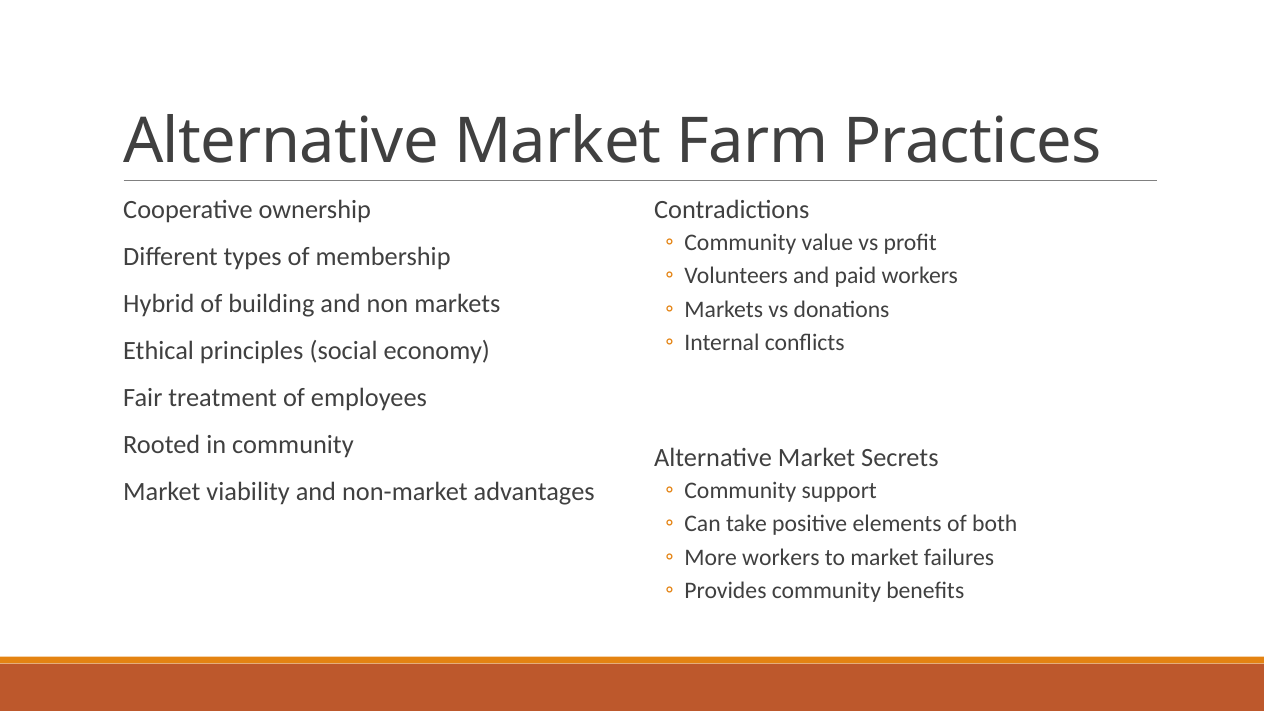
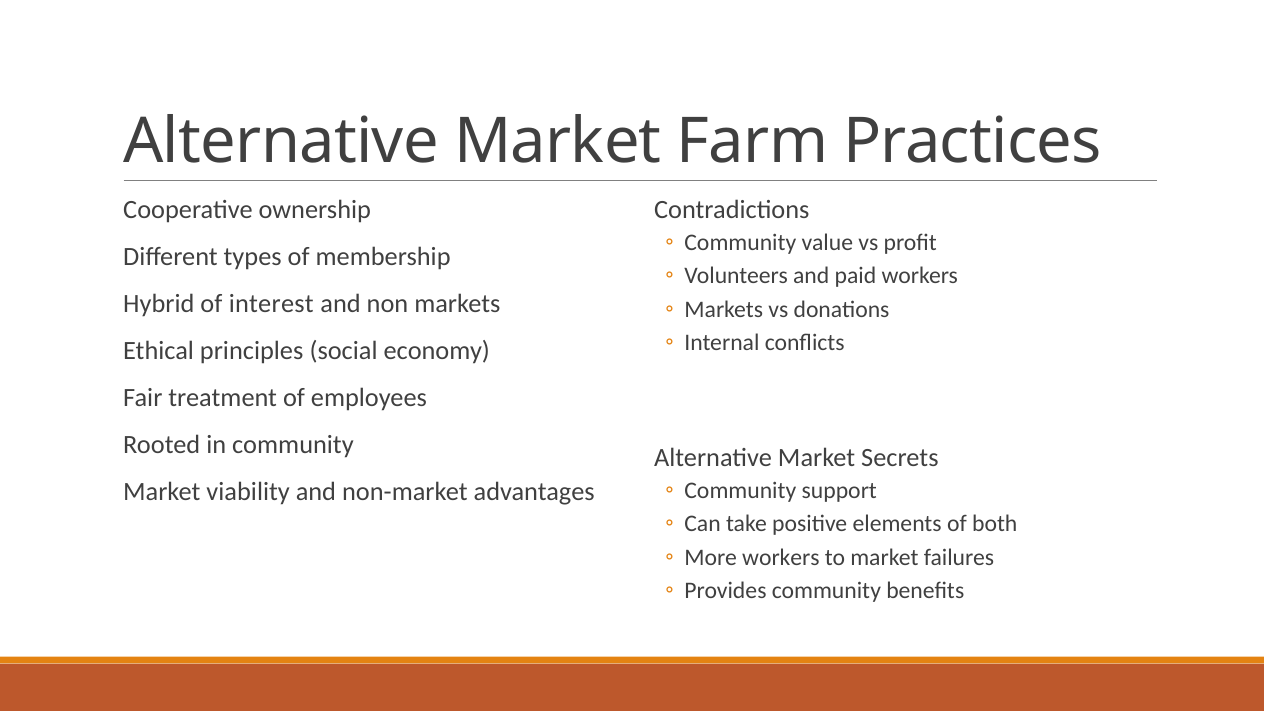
building: building -> interest
